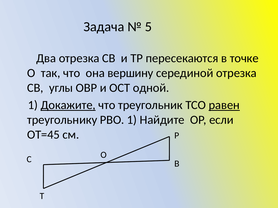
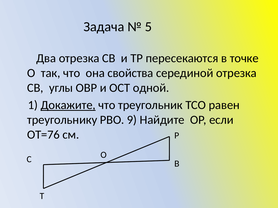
вершину: вершину -> свойства
равен underline: present -> none
РВО 1: 1 -> 9
ОТ=45: ОТ=45 -> ОТ=76
